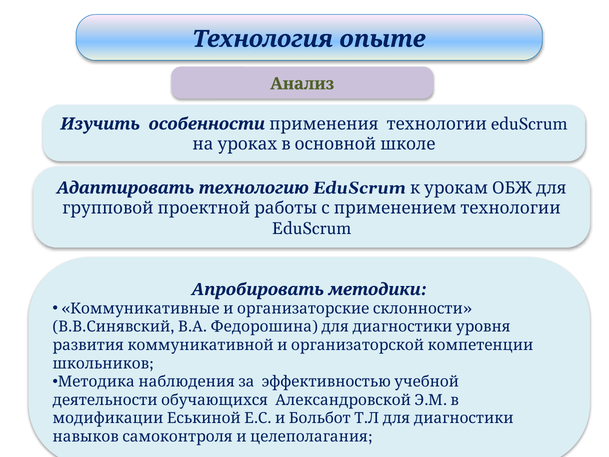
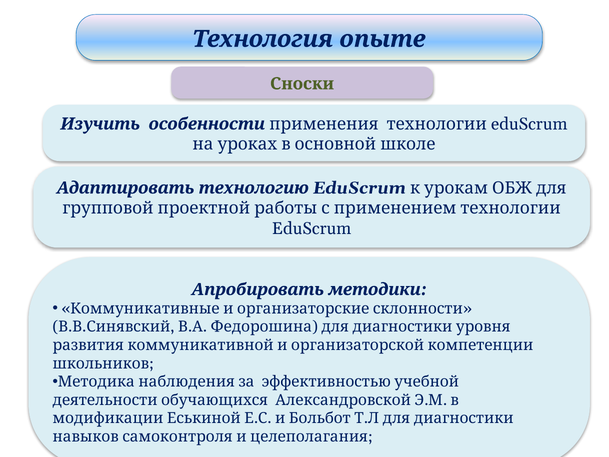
Анализ: Анализ -> Сноски
